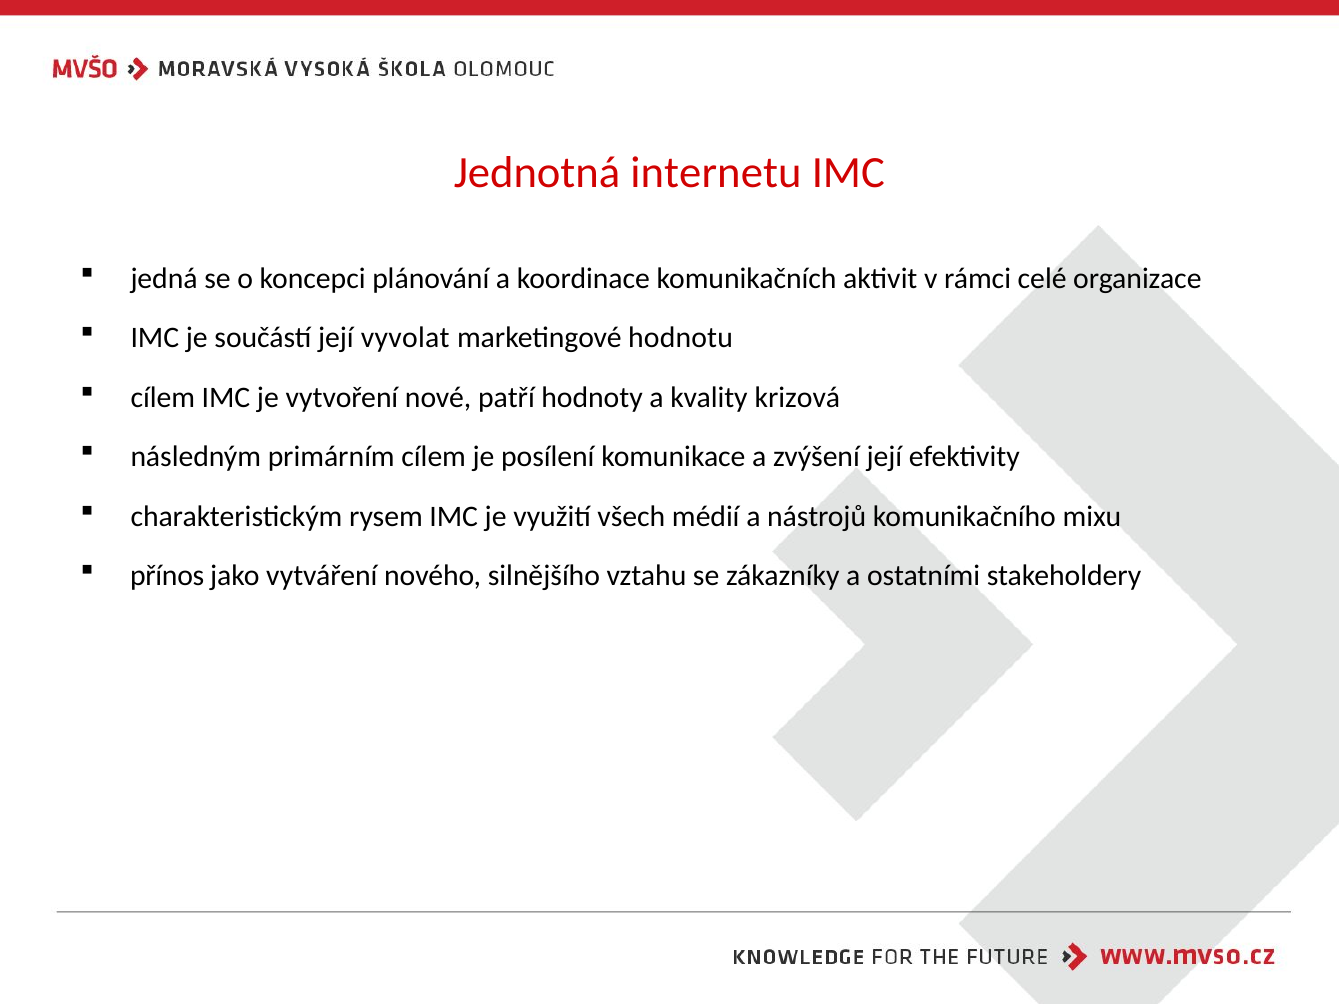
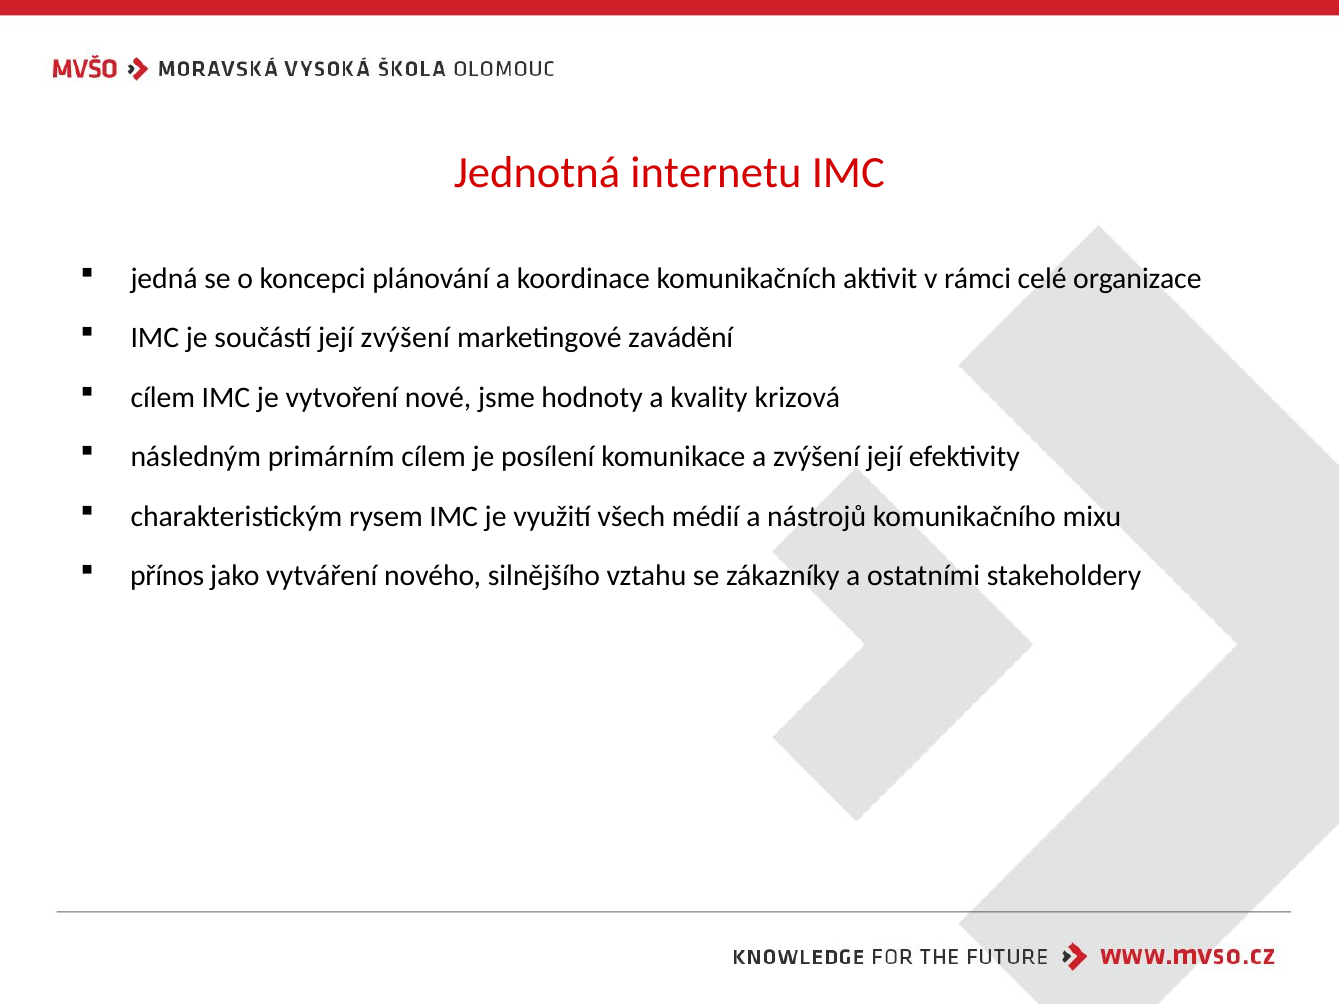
její vyvolat: vyvolat -> zvýšení
hodnotu: hodnotu -> zavádění
patří: patří -> jsme
